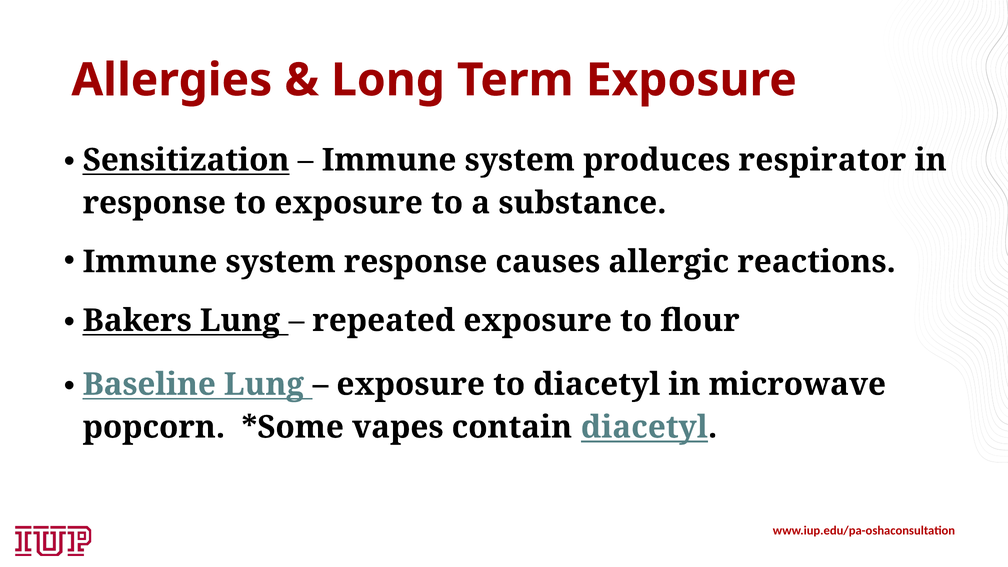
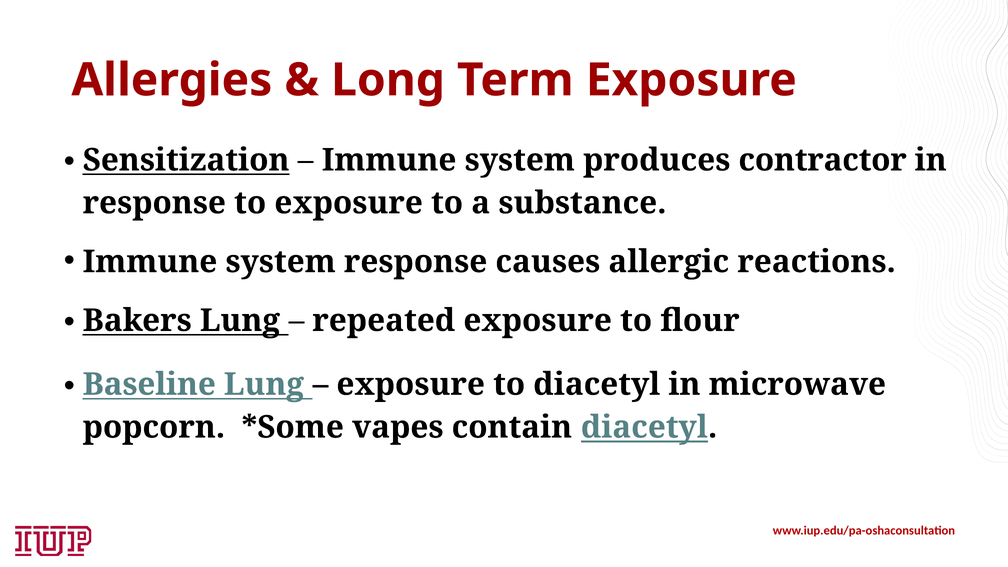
respirator: respirator -> contractor
